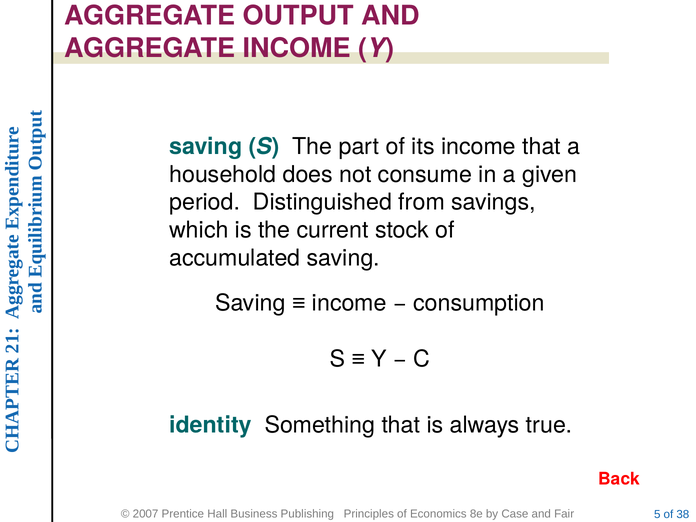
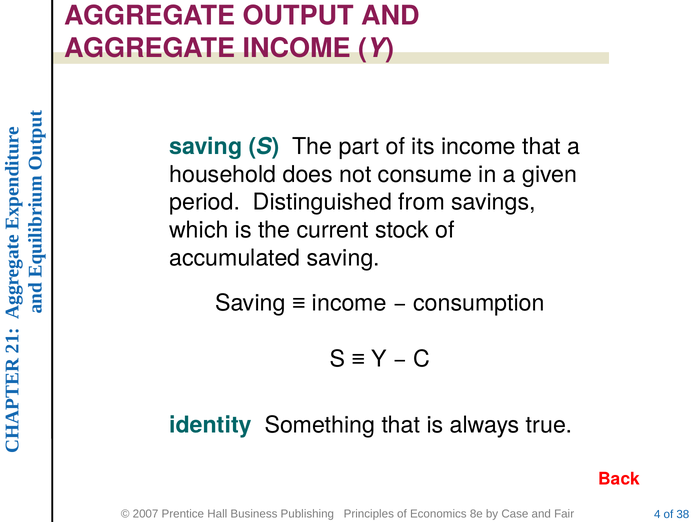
5: 5 -> 4
